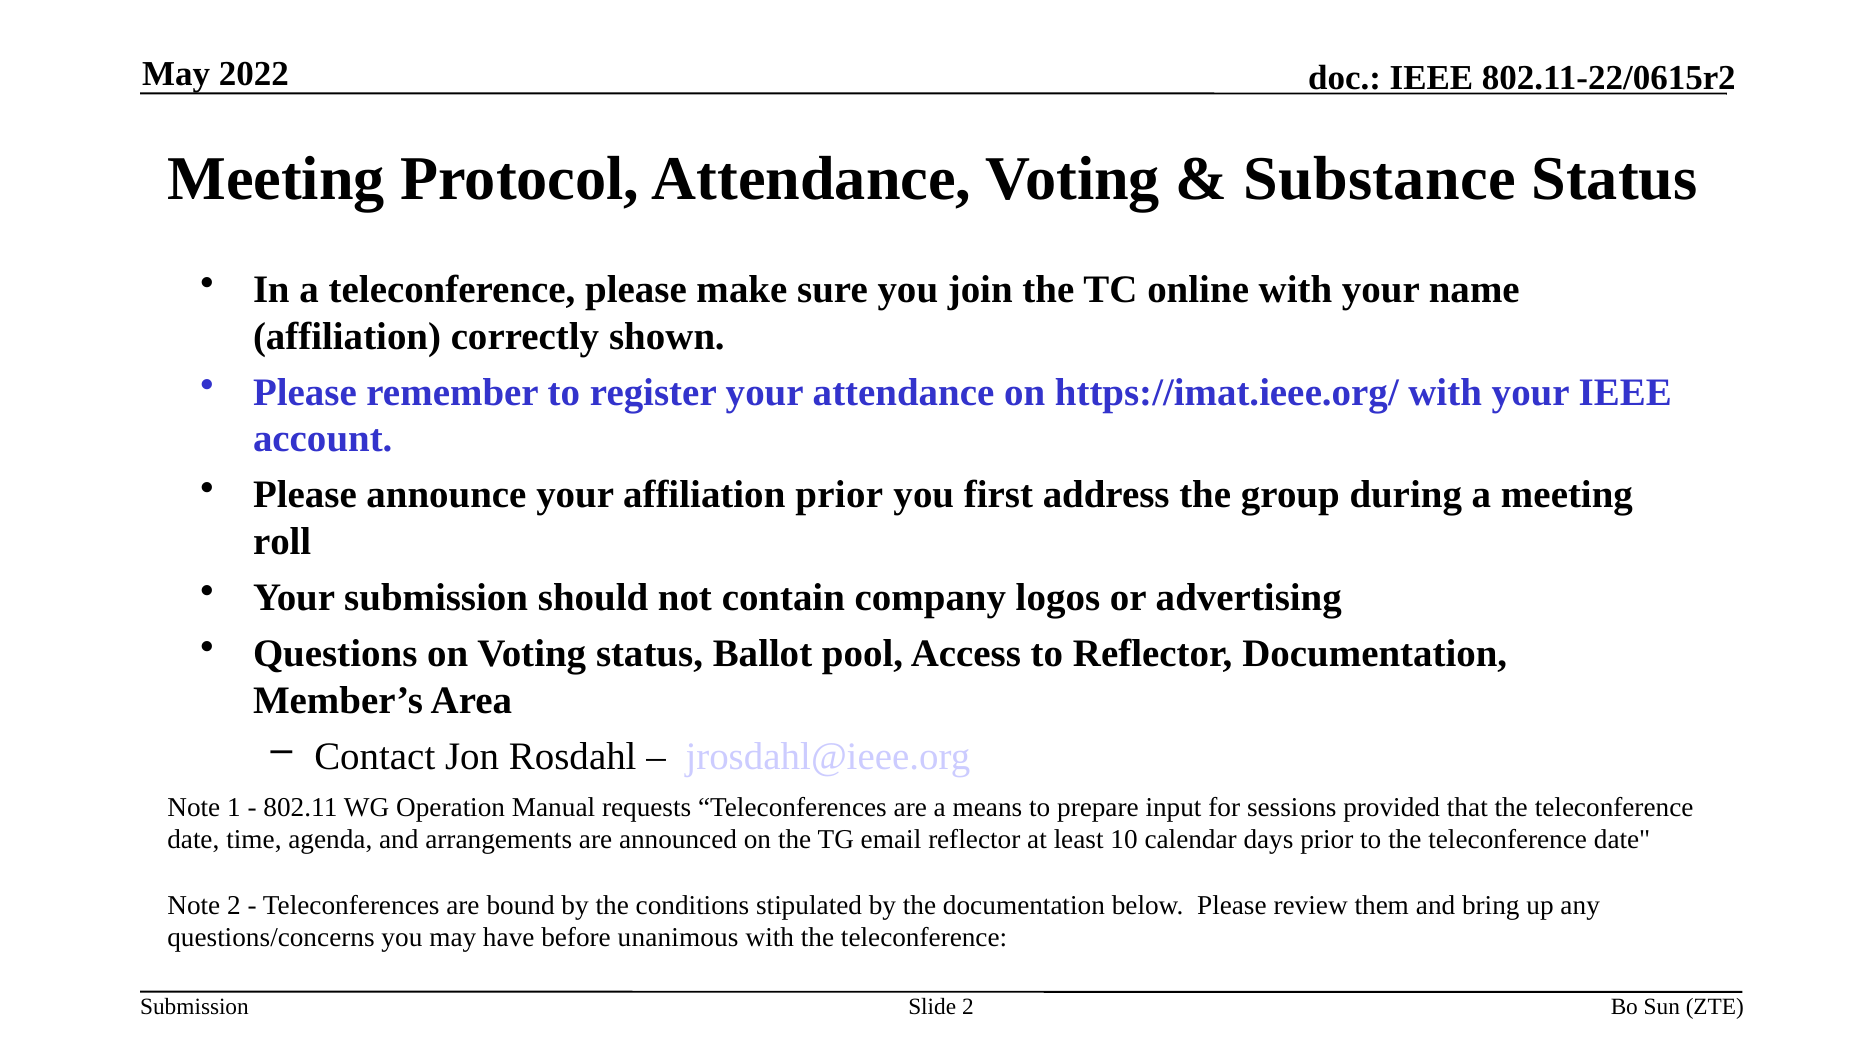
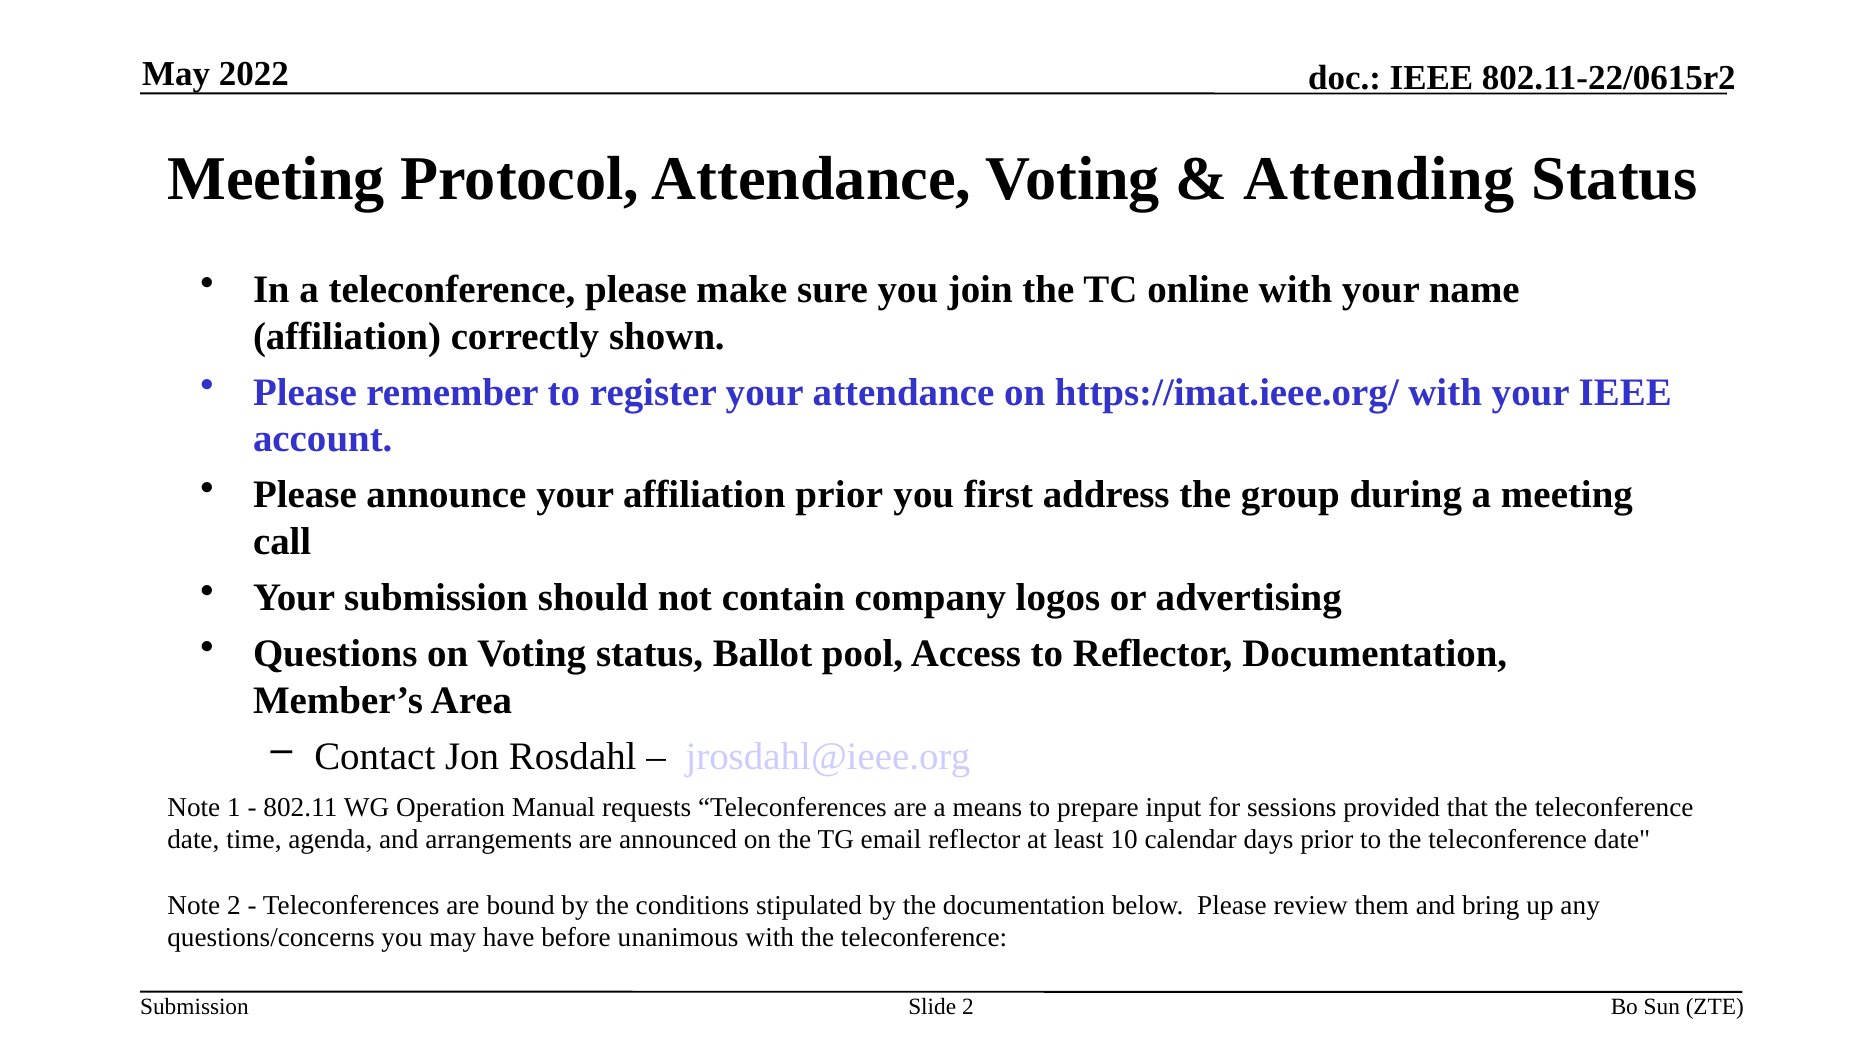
Substance: Substance -> Attending
roll: roll -> call
